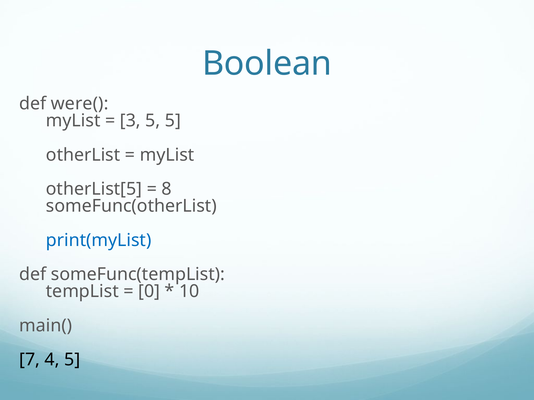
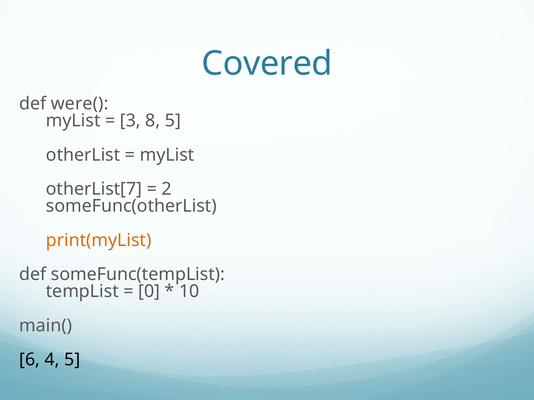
Boolean: Boolean -> Covered
3 5: 5 -> 8
otherList[5: otherList[5 -> otherList[7
8: 8 -> 2
print(myList colour: blue -> orange
7: 7 -> 6
